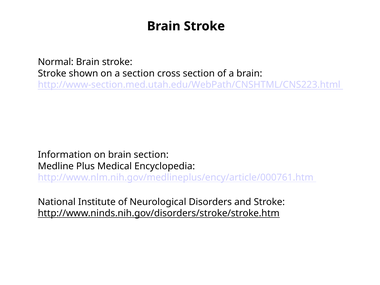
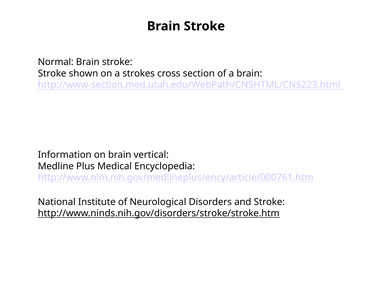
a section: section -> strokes
brain section: section -> vertical
